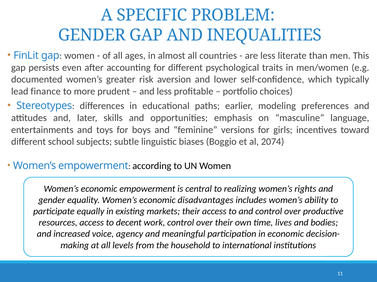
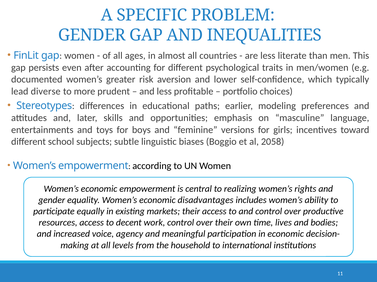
finance: finance -> diverse
2074: 2074 -> 2058
